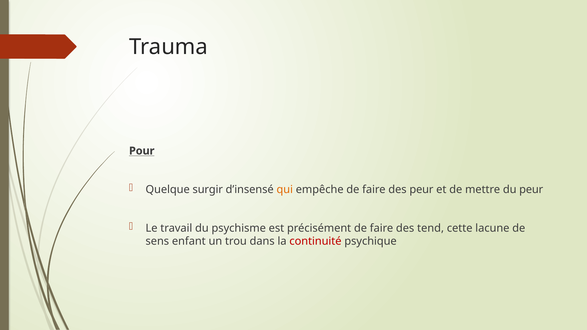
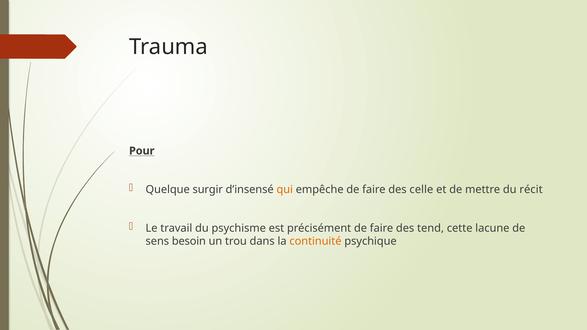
des peur: peur -> celle
du peur: peur -> récit
enfant: enfant -> besoin
continuité colour: red -> orange
